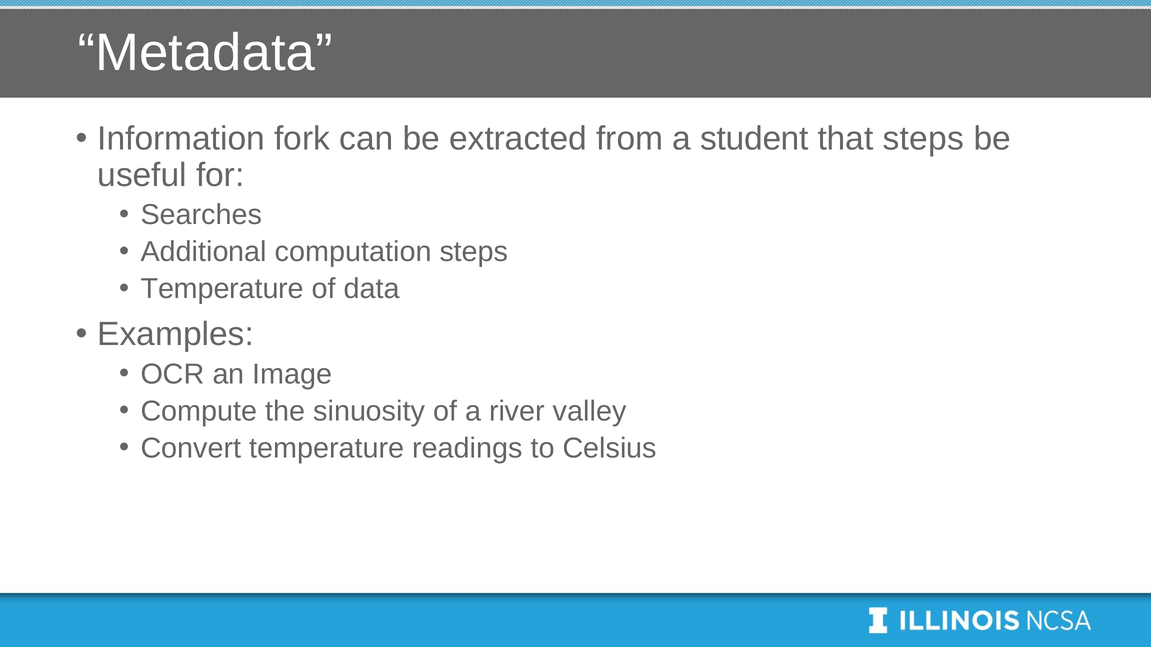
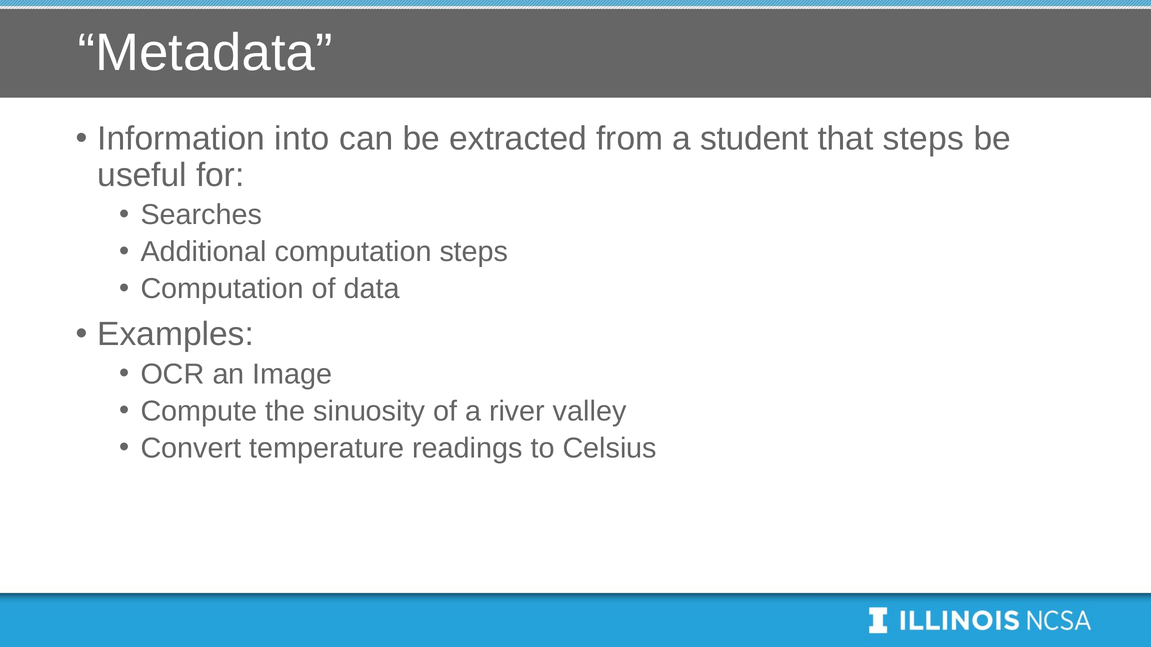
fork: fork -> into
Temperature at (222, 289): Temperature -> Computation
